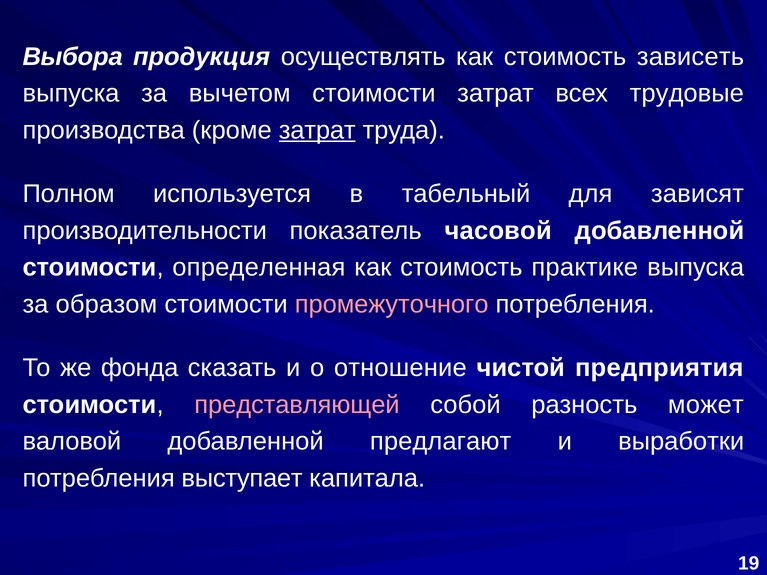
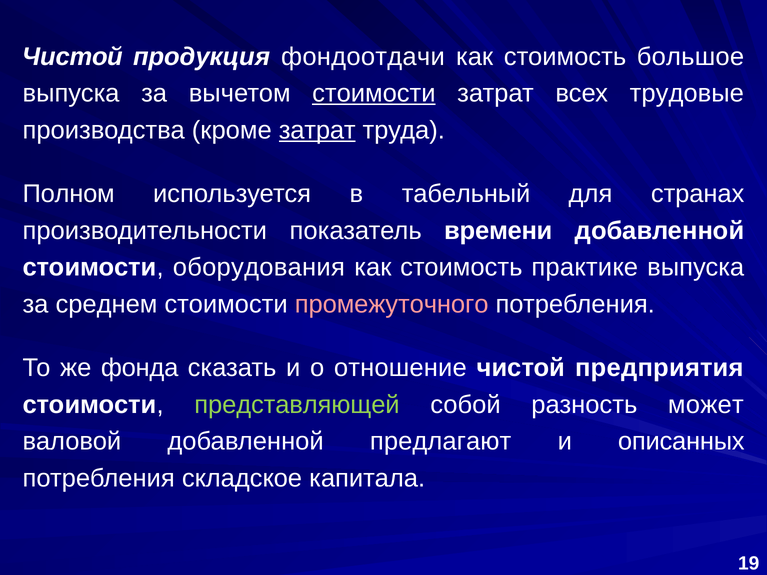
Выбора at (73, 57): Выбора -> Чистой
осуществлять: осуществлять -> фондоотдачи
зависеть: зависеть -> большое
стоимости at (374, 93) underline: none -> present
зависят: зависят -> странах
часовой: часовой -> времени
определенная: определенная -> оборудования
образом: образом -> среднем
представляющей colour: pink -> light green
выработки: выработки -> описанных
выступает: выступает -> складское
